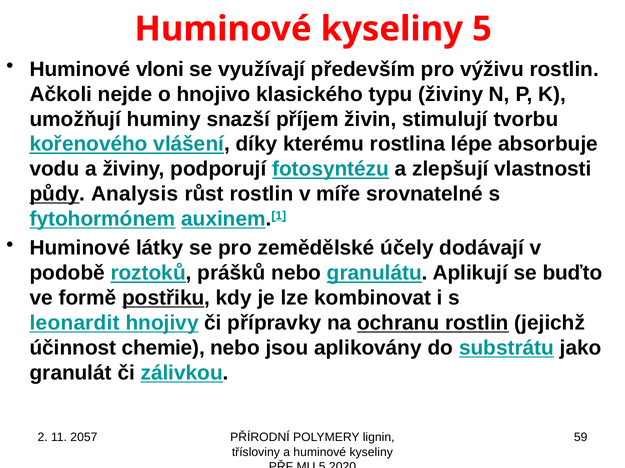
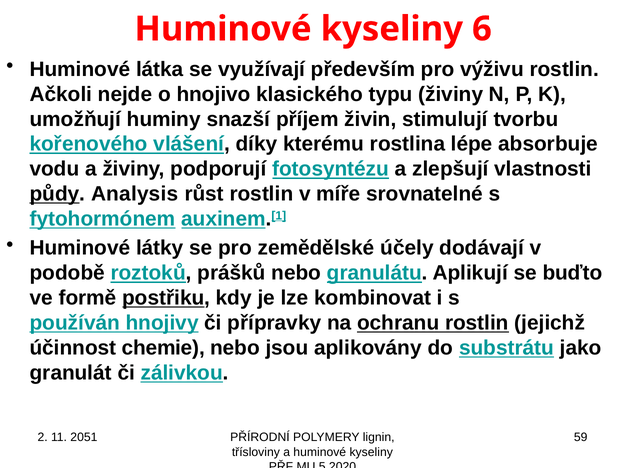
kyseliny 5: 5 -> 6
vloni: vloni -> látka
leonardit: leonardit -> používán
2057: 2057 -> 2051
